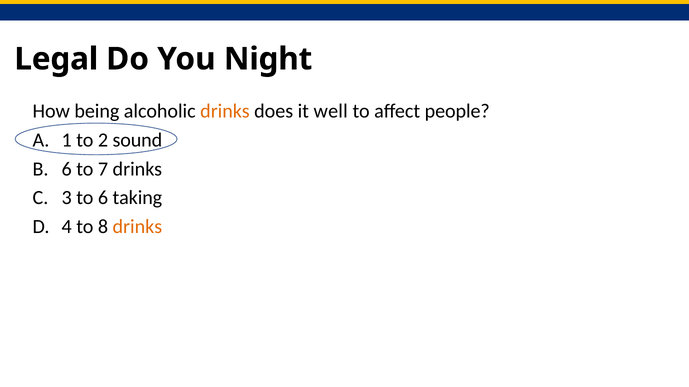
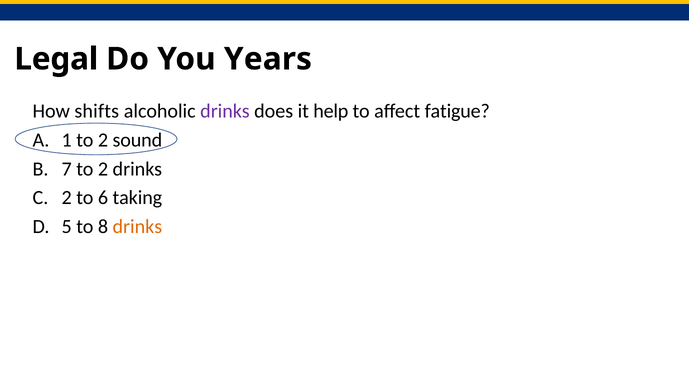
Night: Night -> Years
being: being -> shifts
drinks at (225, 111) colour: orange -> purple
well: well -> help
people: people -> fatigue
6 at (67, 169): 6 -> 7
7 at (103, 169): 7 -> 2
3 at (67, 198): 3 -> 2
4: 4 -> 5
